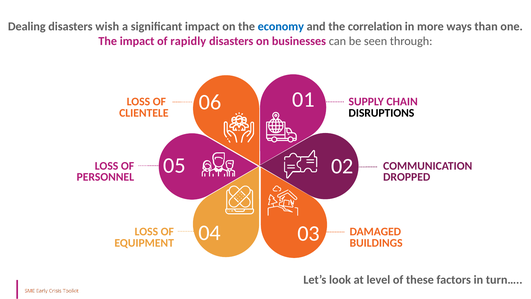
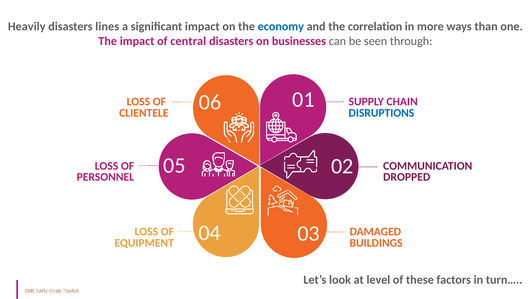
Dealing: Dealing -> Heavily
wish: wish -> lines
rapidly: rapidly -> central
DISRUPTIONS colour: black -> blue
